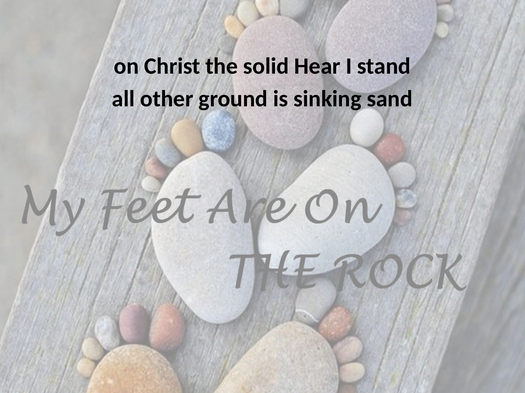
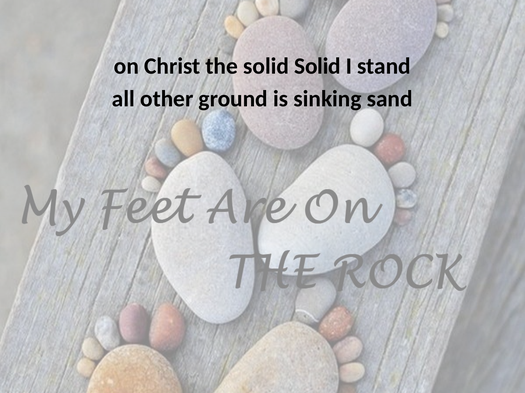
solid Hear: Hear -> Solid
